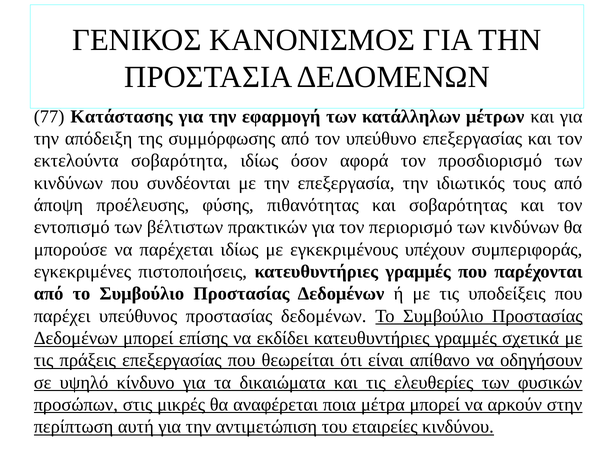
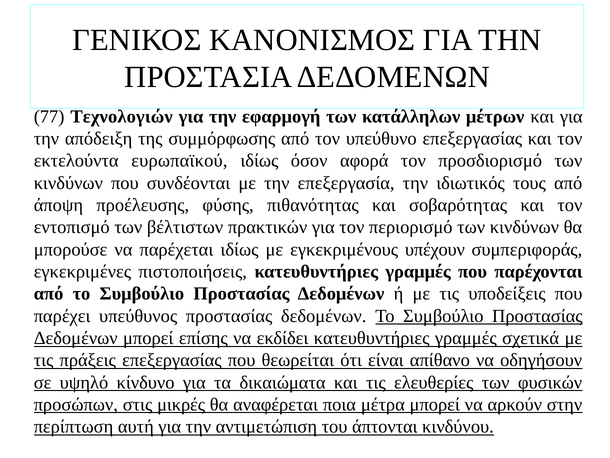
Κατάστασης: Κατάστασης -> Τεχνολογιών
σοβαρότητα: σοβαρότητα -> ευρωπαϊκού
εταιρείες: εταιρείες -> άπτονται
